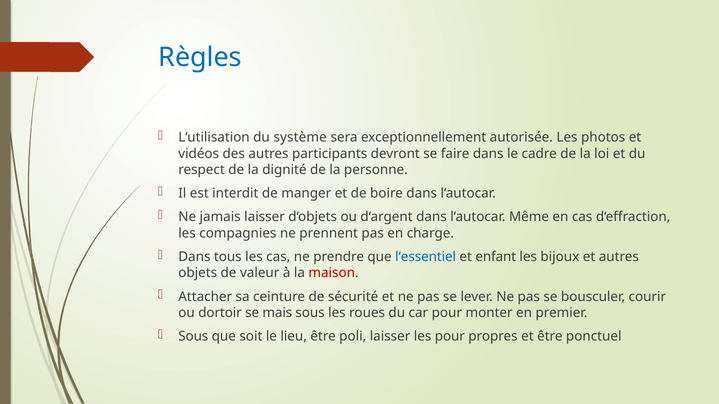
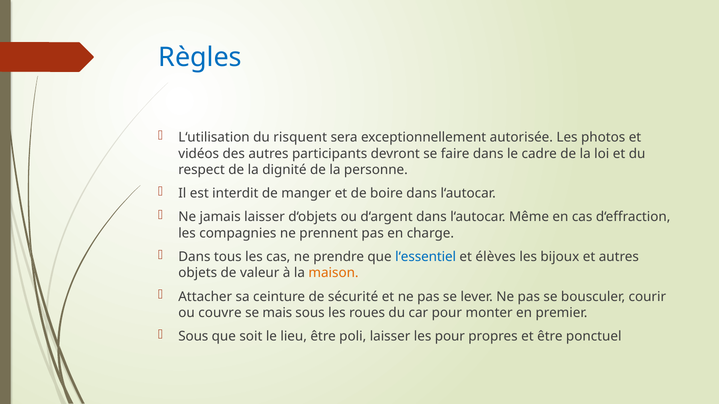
système: système -> risquent
enfant: enfant -> élèves
maison colour: red -> orange
dortoir: dortoir -> couvre
